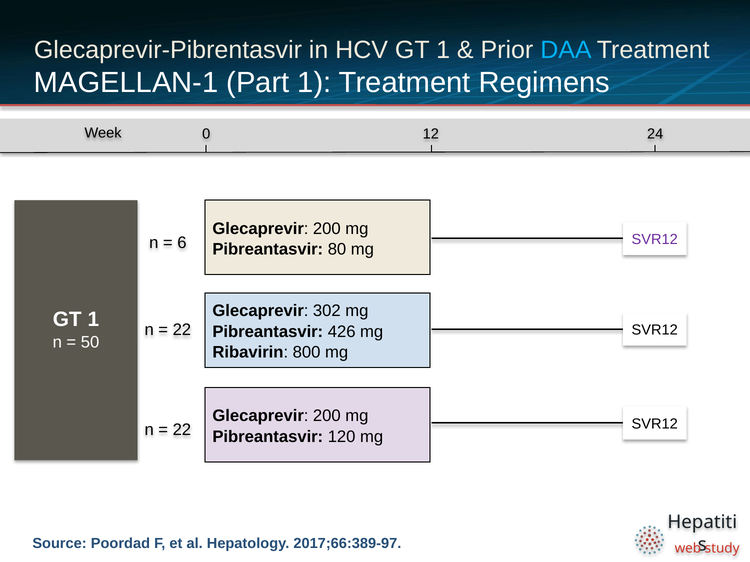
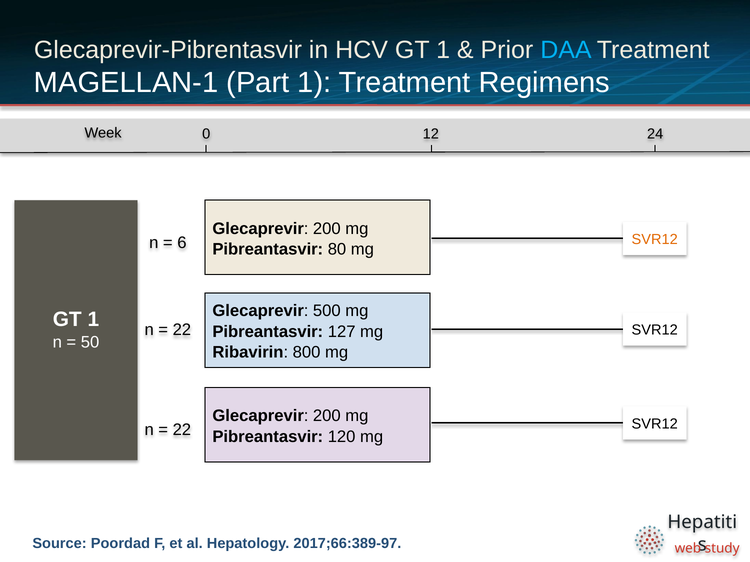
SVR12 at (655, 240) colour: purple -> orange
302: 302 -> 500
426: 426 -> 127
